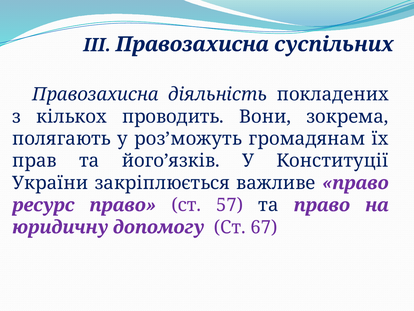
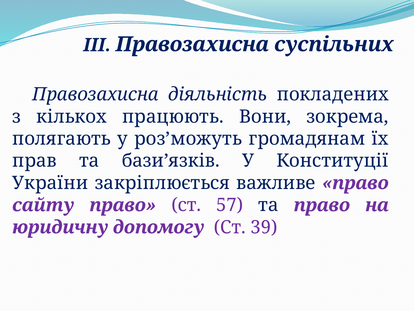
проводить: проводить -> працюють
його’язків: його’язків -> бази’язків
ресурс: ресурс -> сайту
67: 67 -> 39
